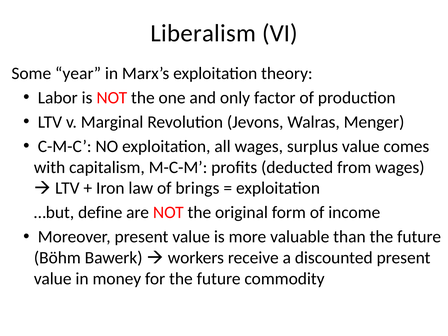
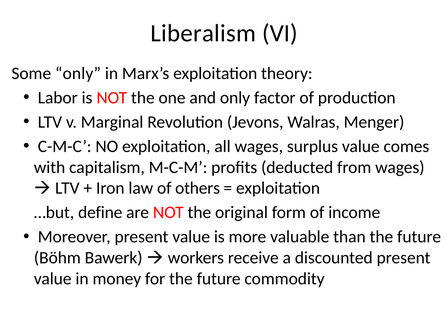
Some year: year -> only
brings: brings -> others
